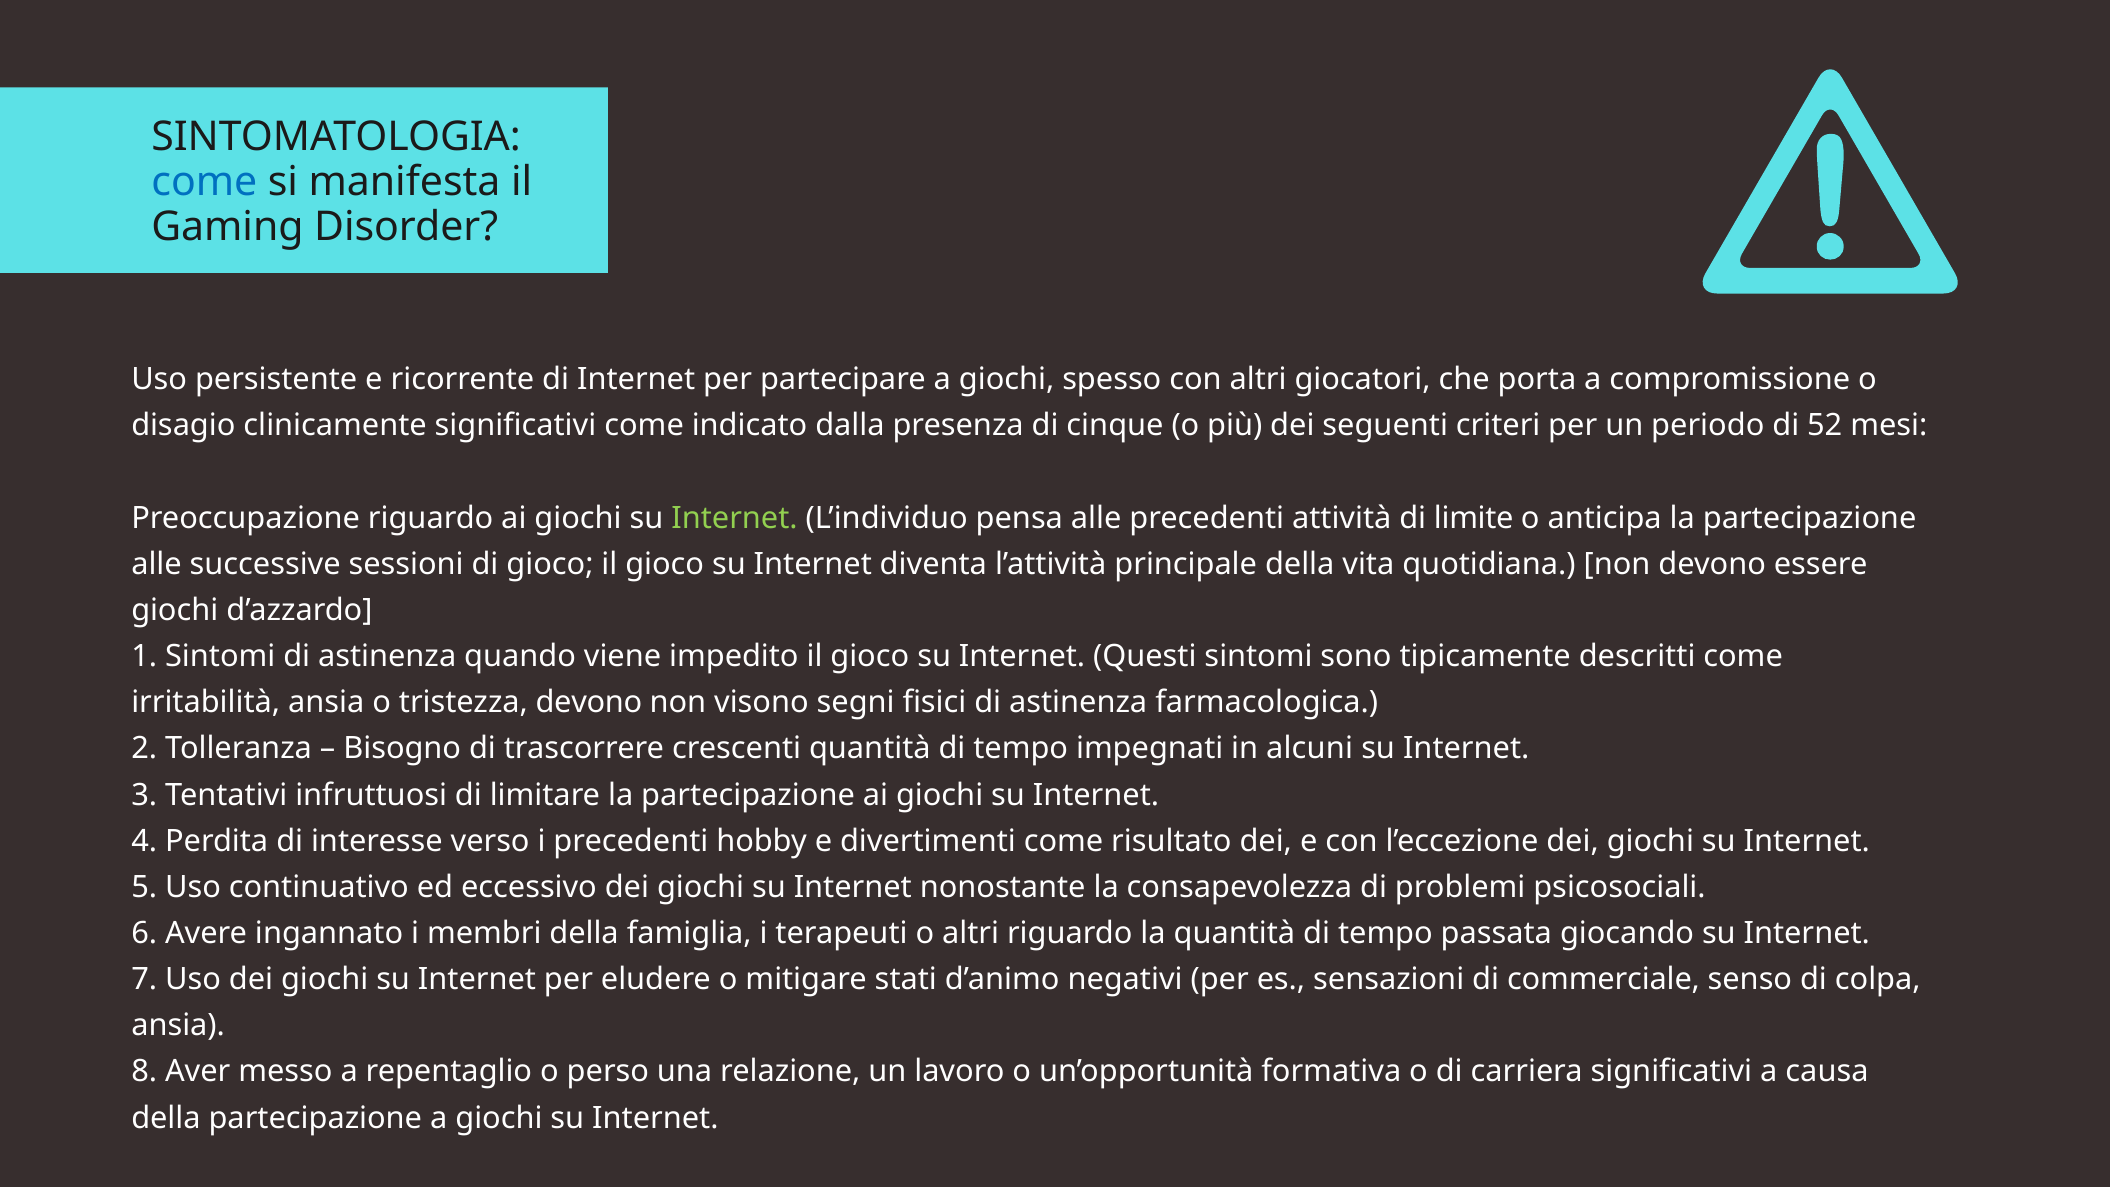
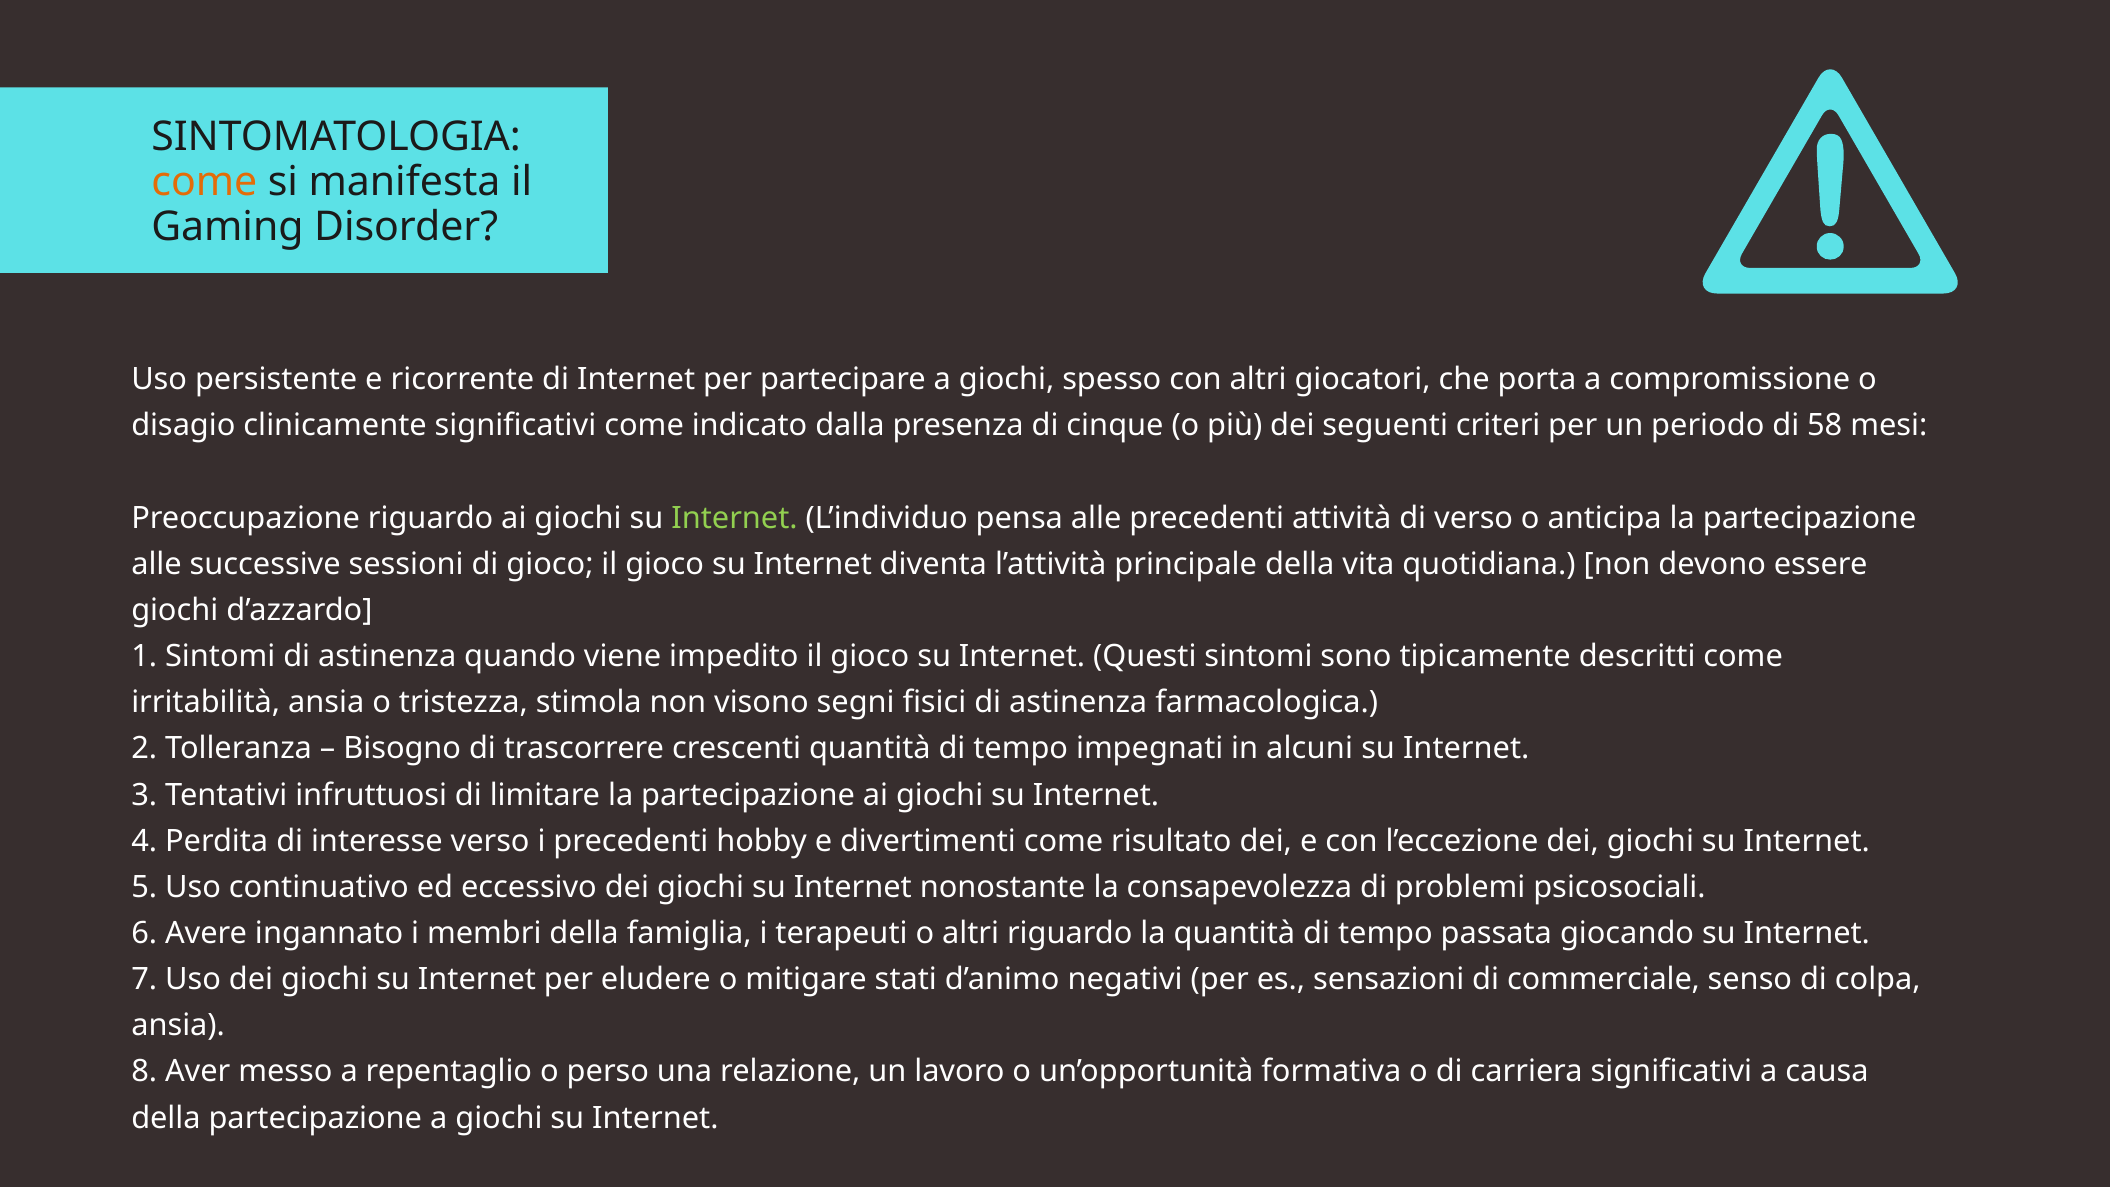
come at (204, 182) colour: blue -> orange
52: 52 -> 58
di limite: limite -> verso
tristezza devono: devono -> stimola
